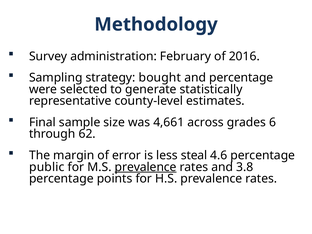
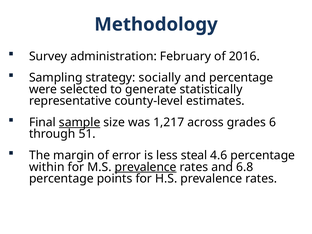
bought: bought -> socially
sample underline: none -> present
4,661: 4,661 -> 1,217
62: 62 -> 51
public: public -> within
3.8: 3.8 -> 6.8
